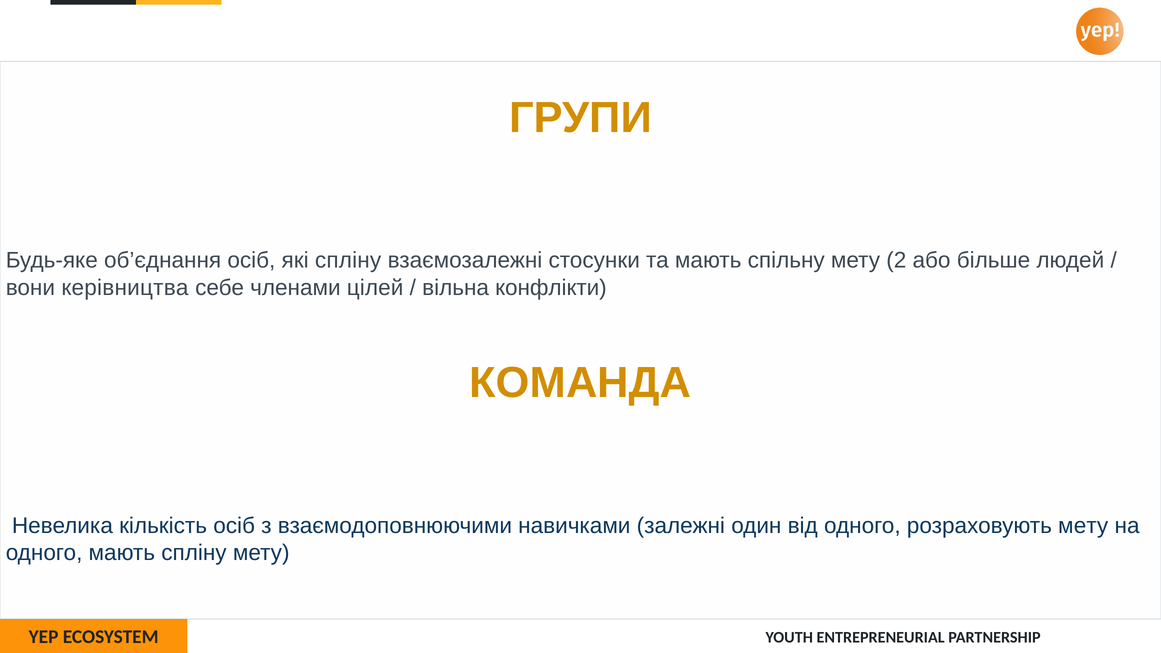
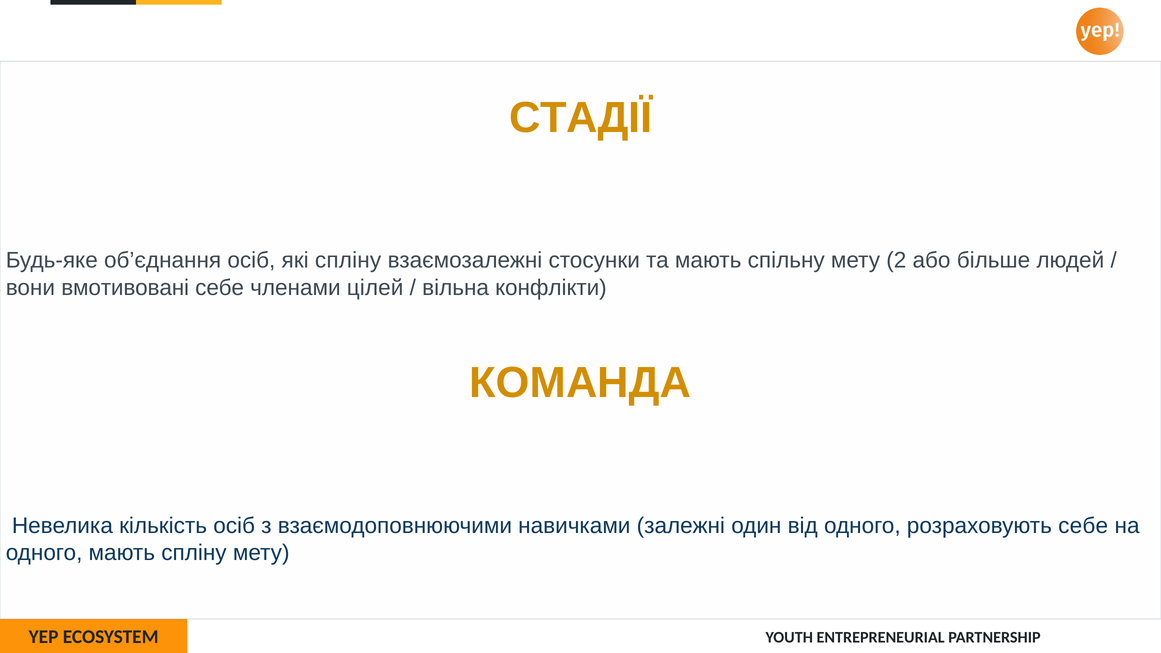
ГРУПИ: ГРУПИ -> СТАДІЇ
керівництва: керівництва -> вмотивовані
розраховують мету: мету -> себе
